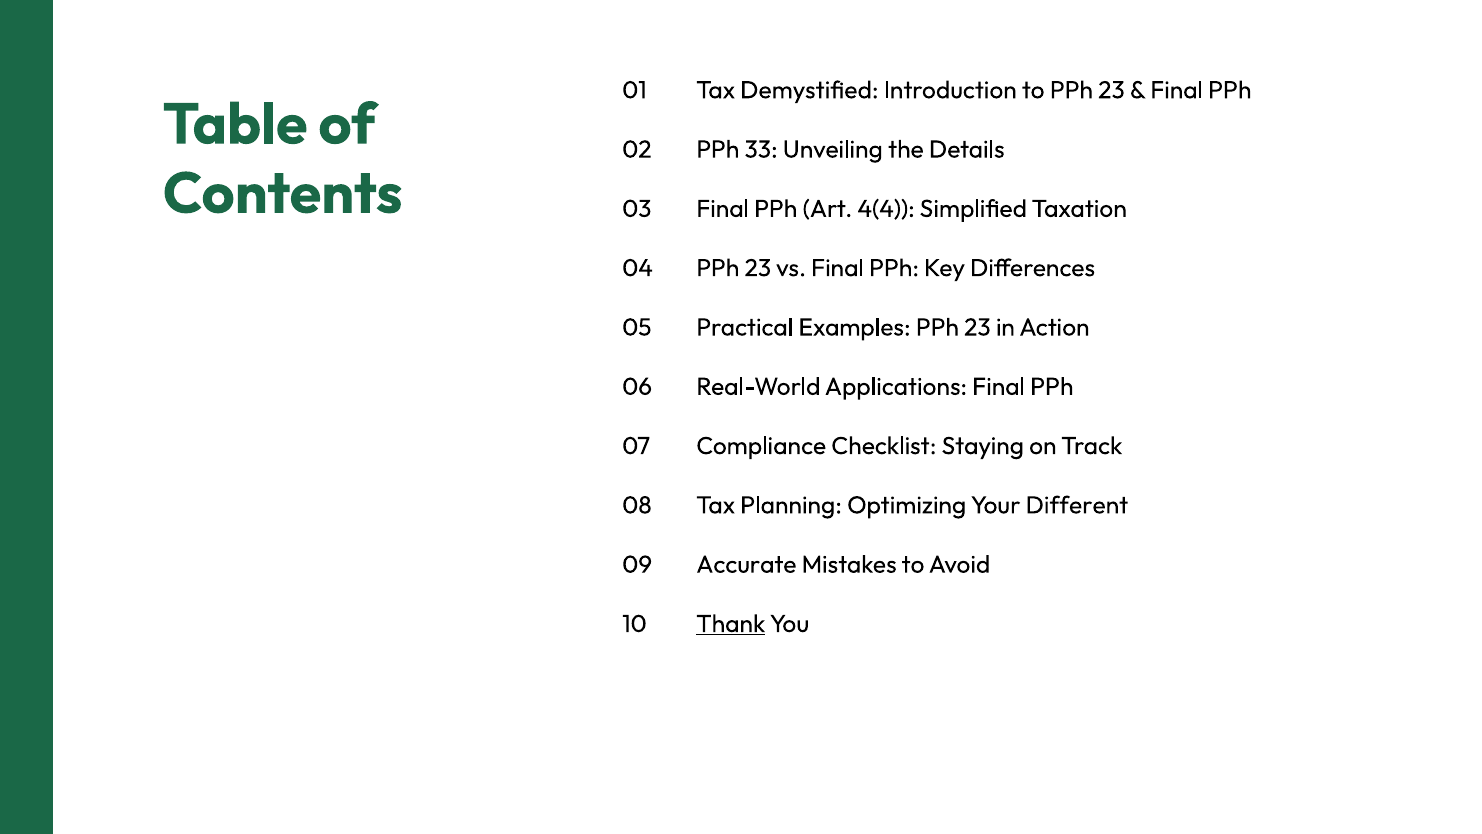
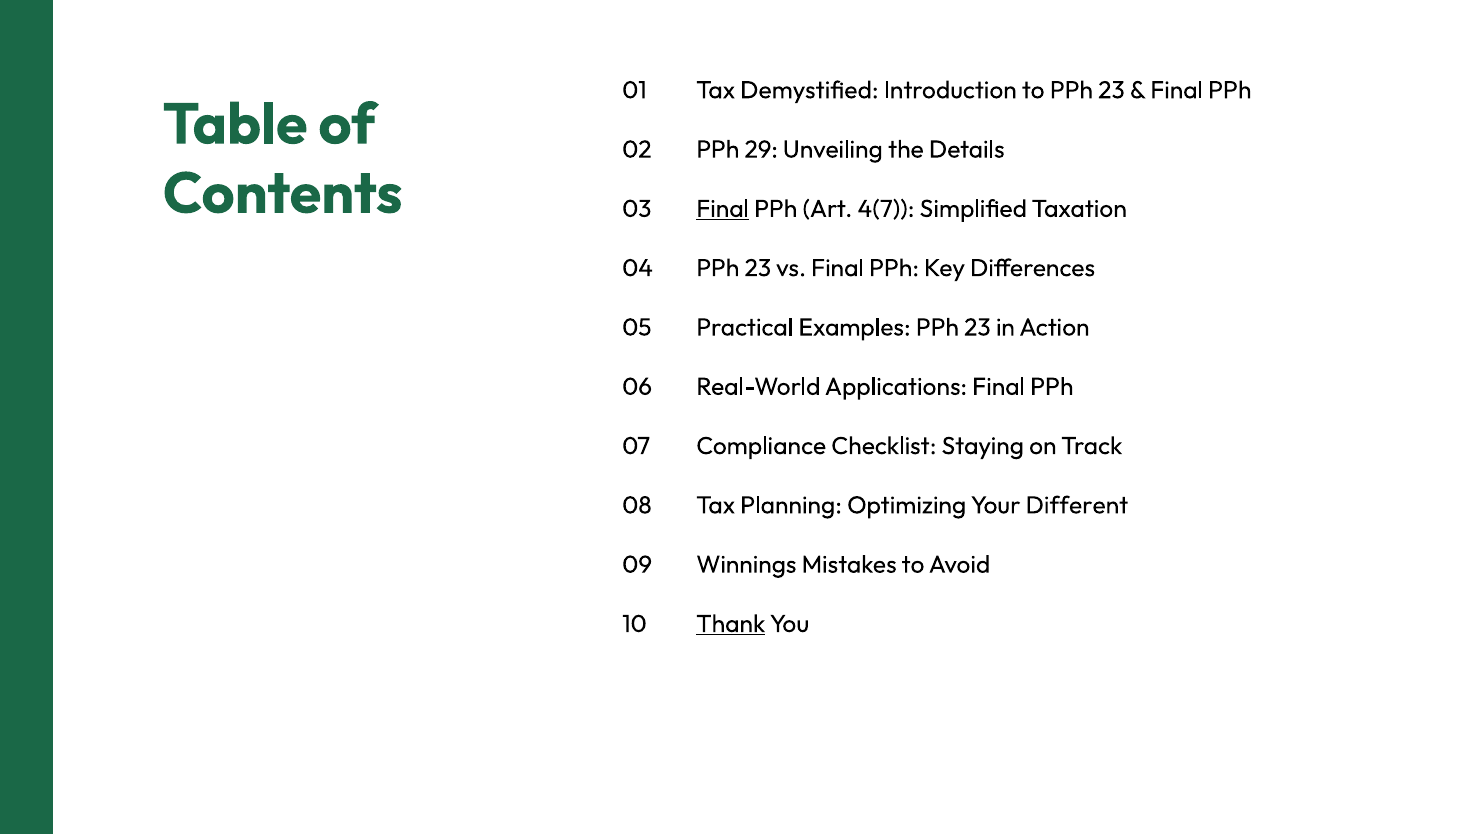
33: 33 -> 29
Final at (723, 209) underline: none -> present
4(4: 4(4 -> 4(7
Accurate: Accurate -> Winnings
